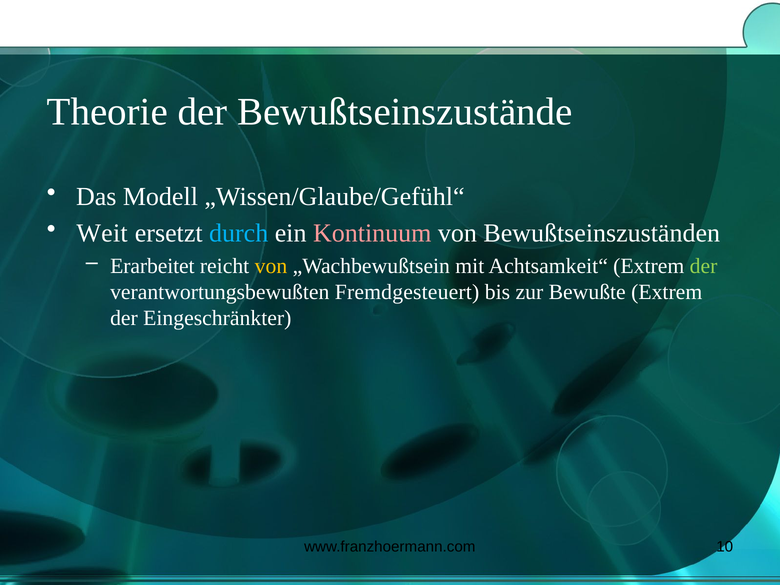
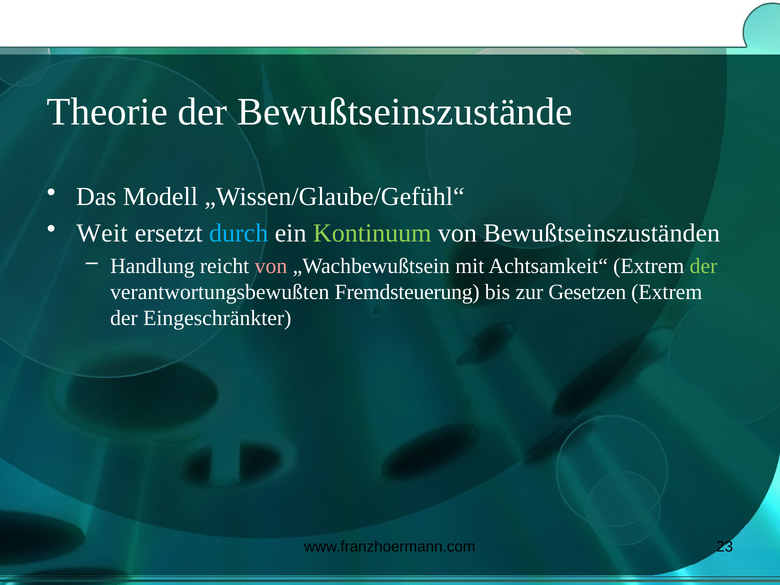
Kontinuum colour: pink -> light green
Erarbeitet: Erarbeitet -> Handlung
von at (271, 266) colour: yellow -> pink
Fremdgesteuert: Fremdgesteuert -> Fremdsteuerung
Bewußte: Bewußte -> Gesetzen
10: 10 -> 23
